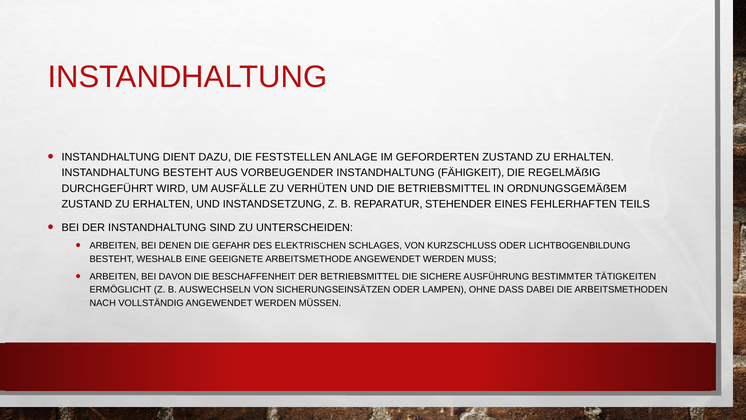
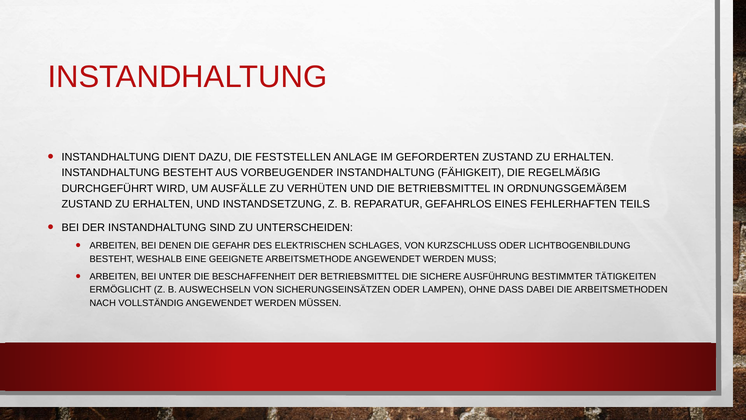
STEHENDER: STEHENDER -> GEFAHRLOS
DAVON: DAVON -> UNTER
